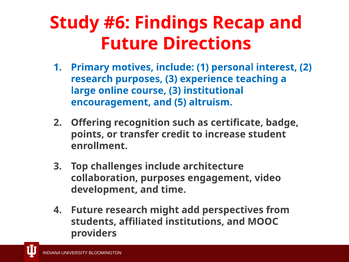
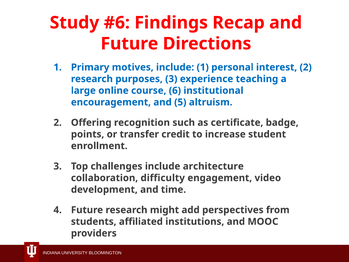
course 3: 3 -> 6
collaboration purposes: purposes -> difficulty
